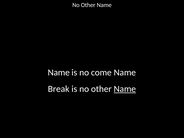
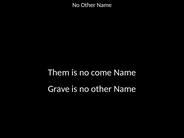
Name at (59, 72): Name -> Them
Break: Break -> Grave
Name at (125, 89) underline: present -> none
